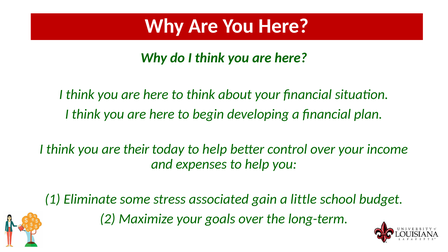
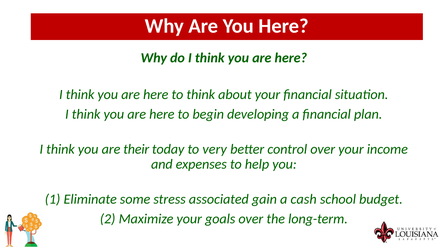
today to help: help -> very
little: little -> cash
